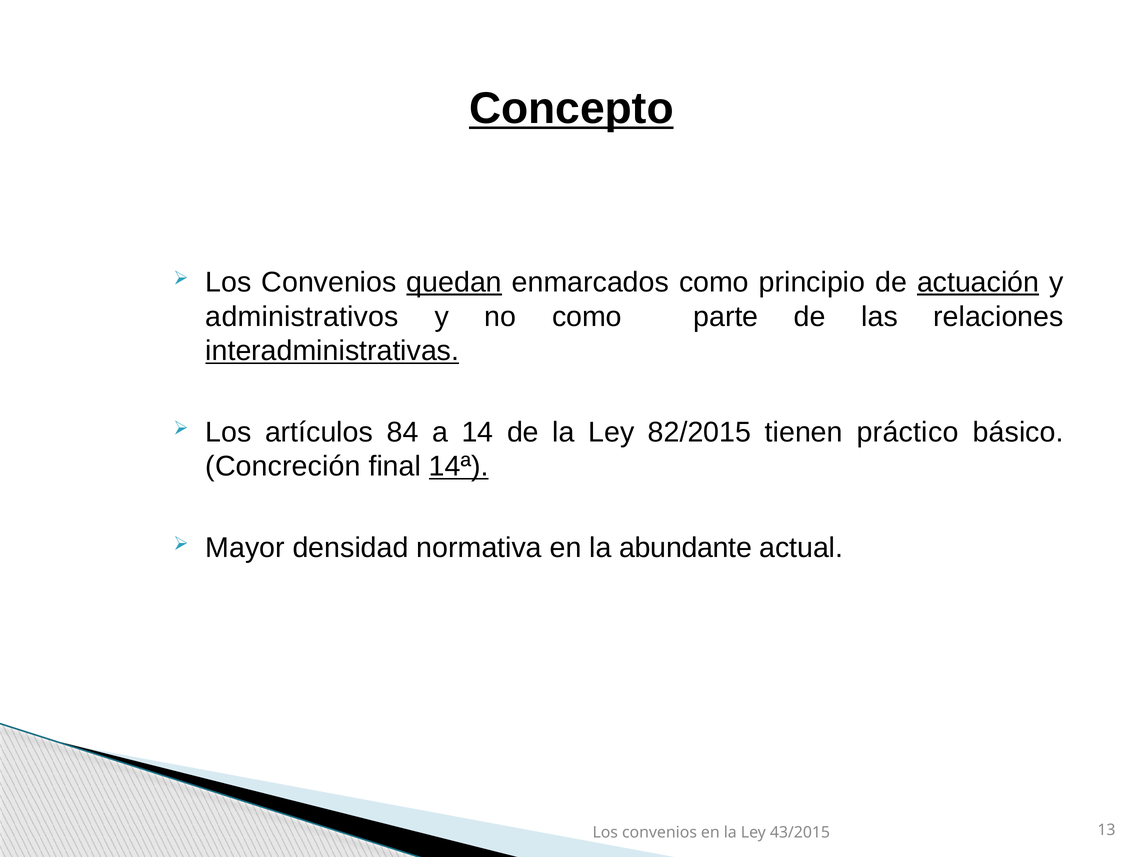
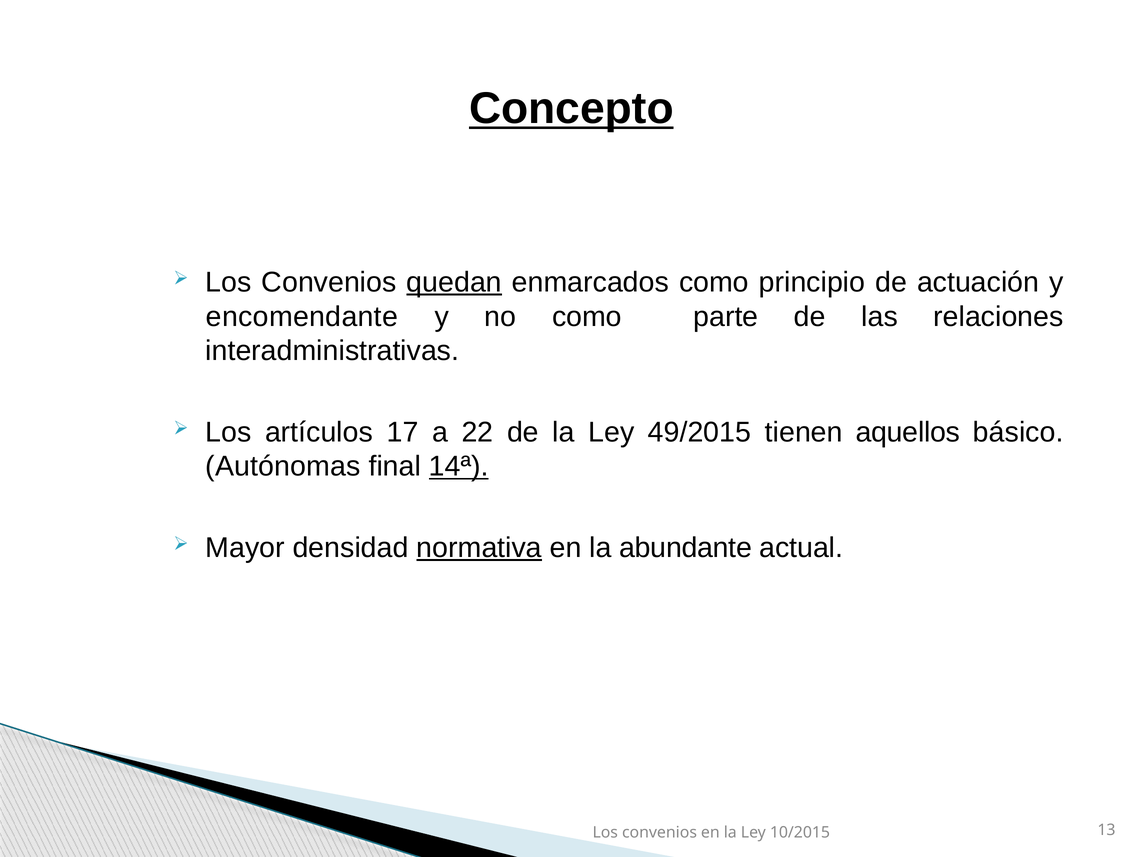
actuación underline: present -> none
administrativos: administrativos -> encomendante
interadministrativas underline: present -> none
84: 84 -> 17
14: 14 -> 22
82/2015: 82/2015 -> 49/2015
práctico: práctico -> aquellos
Concreción: Concreción -> Autónomas
normativa underline: none -> present
43/2015: 43/2015 -> 10/2015
